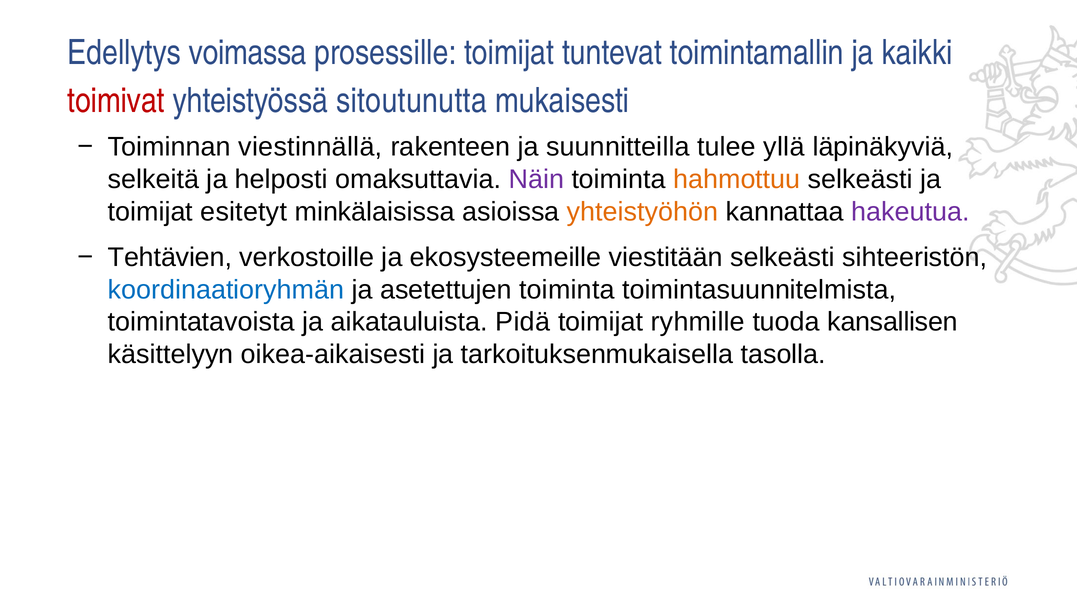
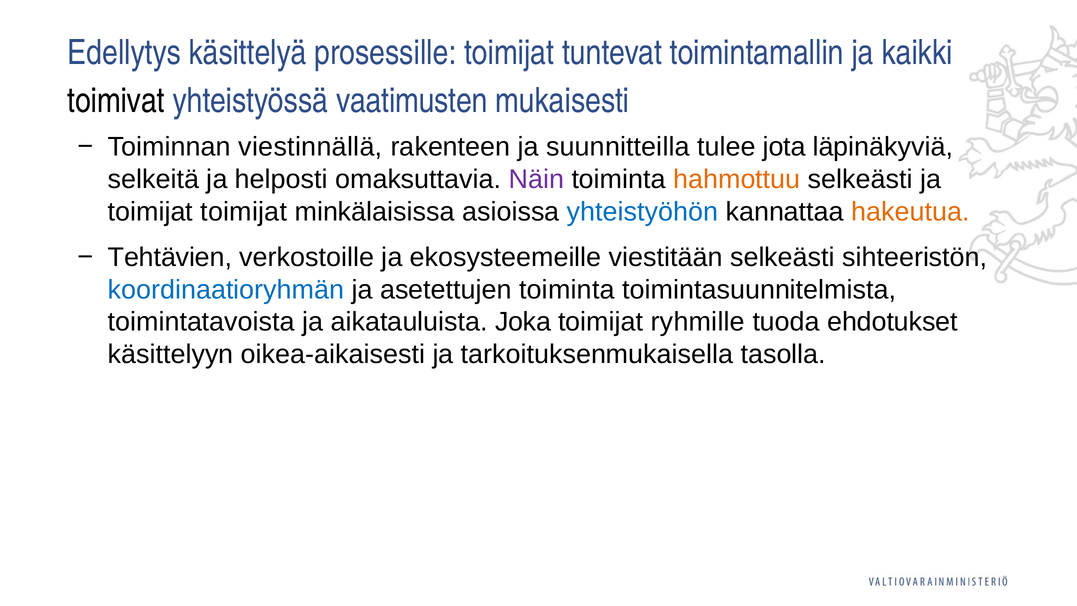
voimassa: voimassa -> käsittelyä
toimivat colour: red -> black
sitoutunutta: sitoutunutta -> vaatimusten
yllä: yllä -> jota
toimijat esitetyt: esitetyt -> toimijat
yhteistyöhön colour: orange -> blue
hakeutua colour: purple -> orange
Pidä: Pidä -> Joka
kansallisen: kansallisen -> ehdotukset
